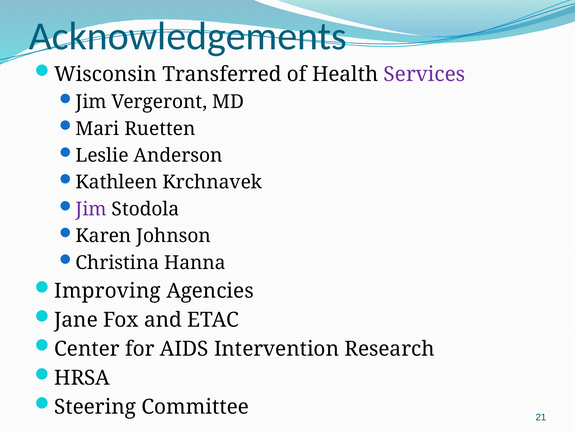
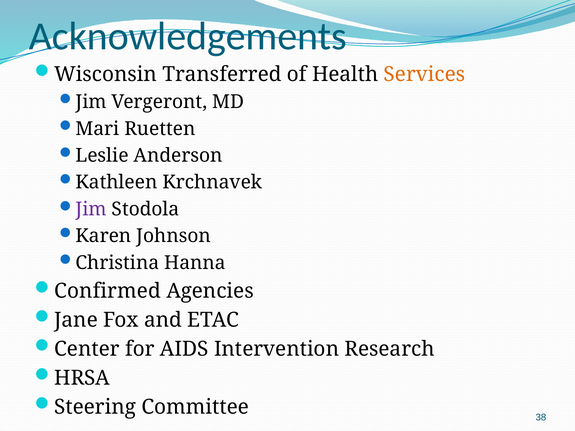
Services colour: purple -> orange
Improving: Improving -> Confirmed
21: 21 -> 38
